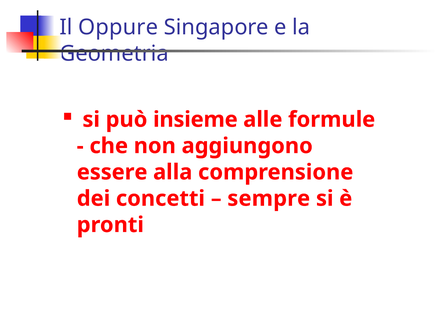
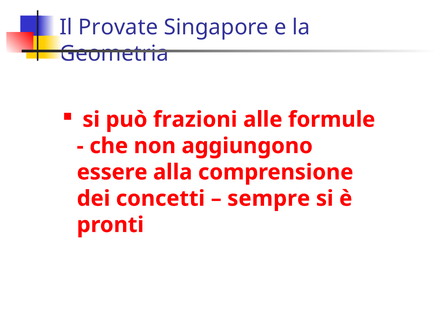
Oppure: Oppure -> Provate
insieme: insieme -> frazioni
